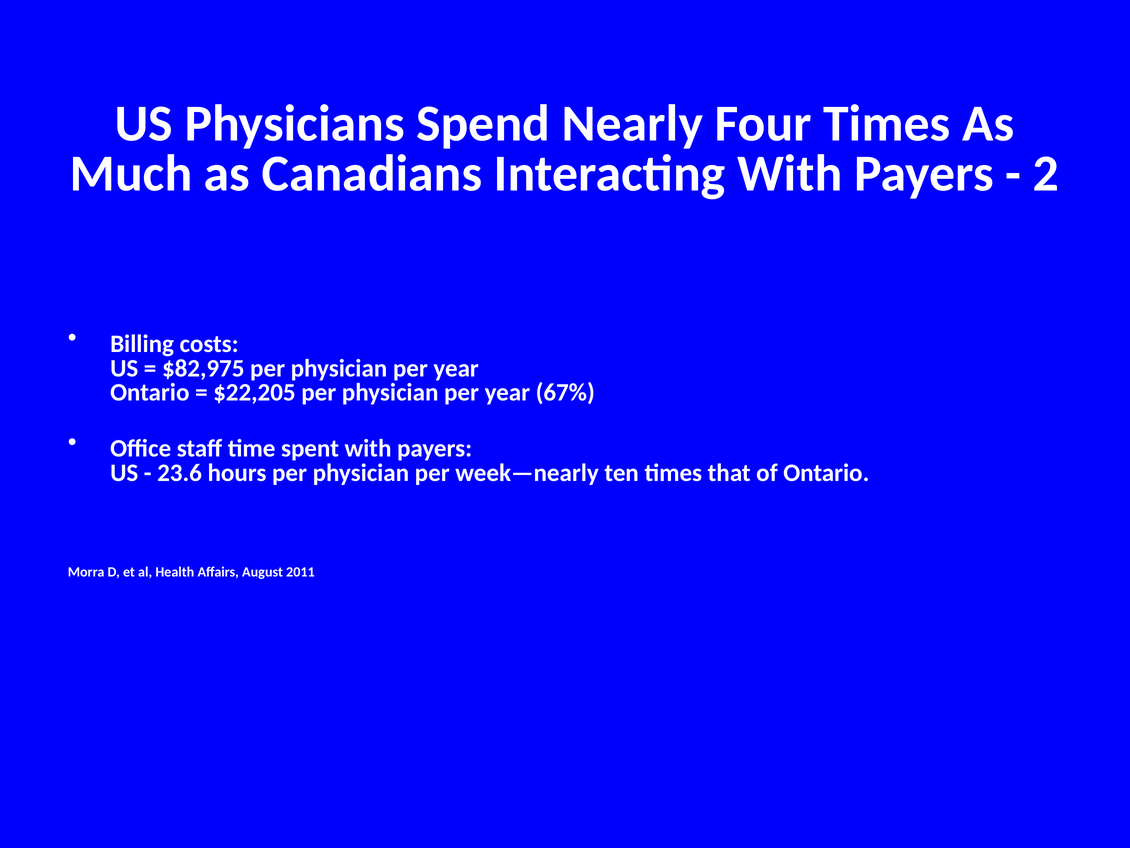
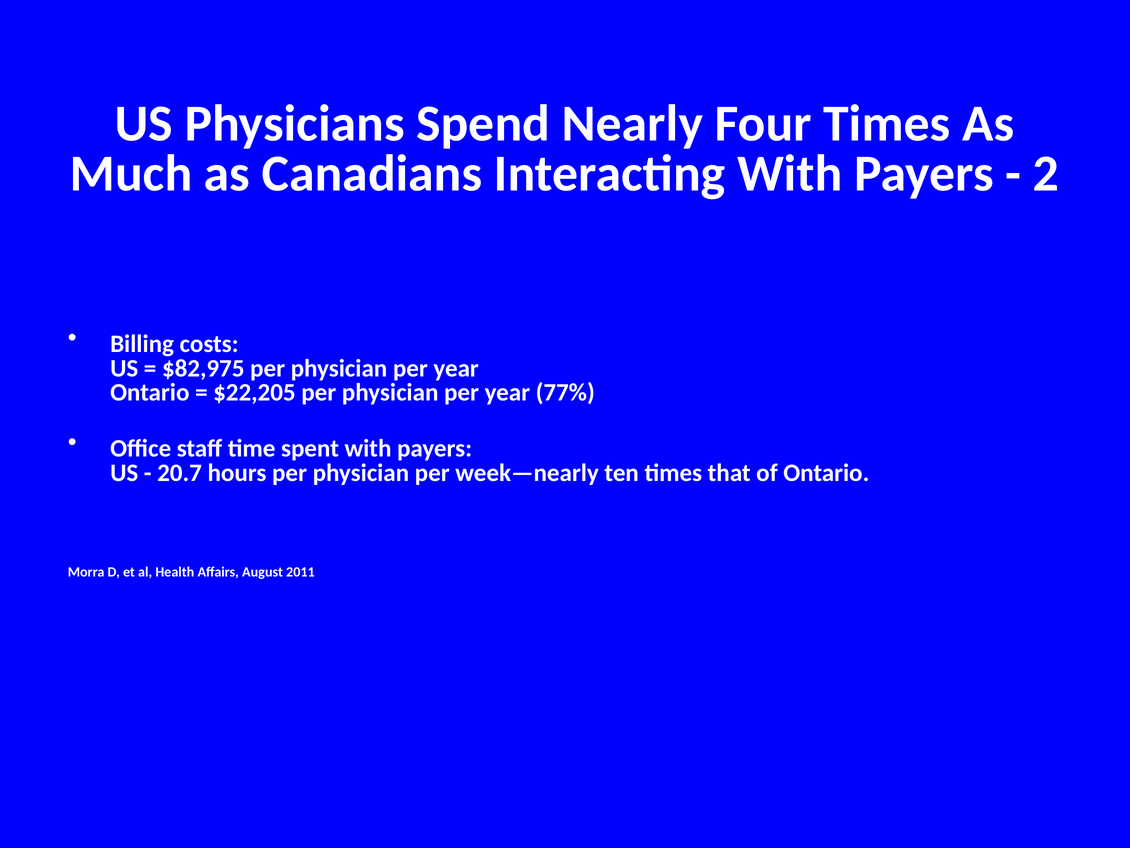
67%: 67% -> 77%
23.6: 23.6 -> 20.7
